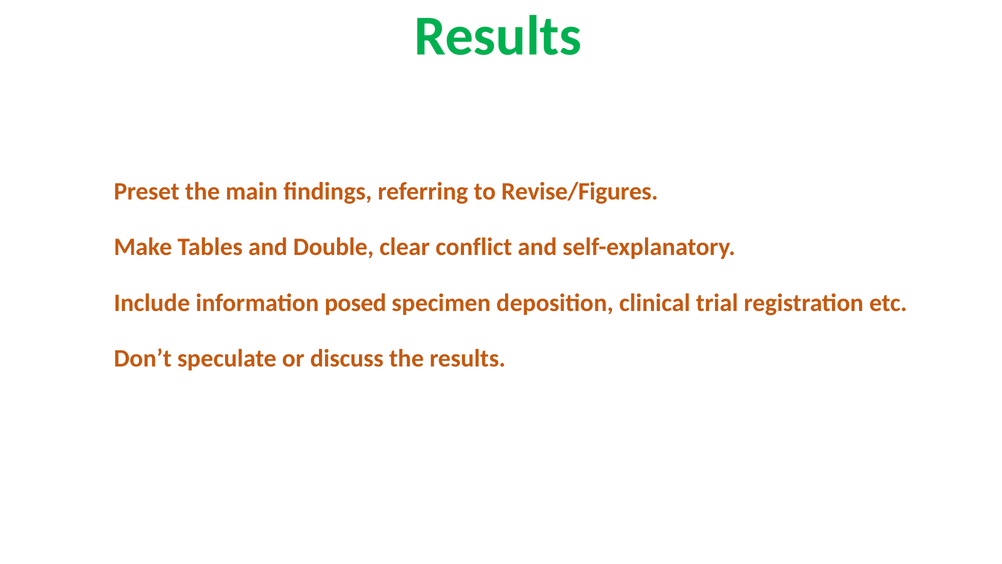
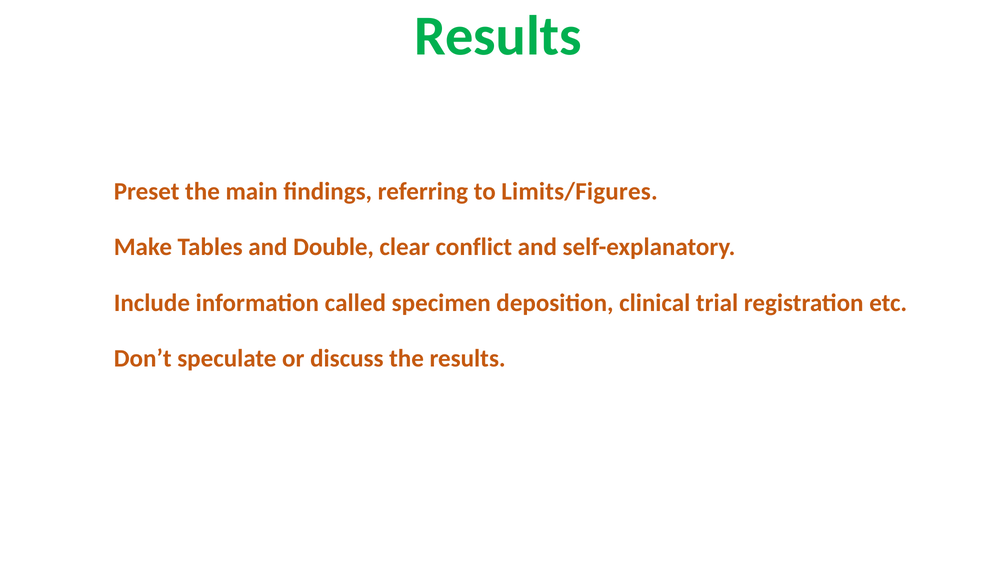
Revise/Figures: Revise/Figures -> Limits/Figures
posed: posed -> called
